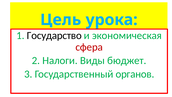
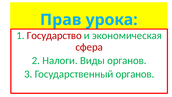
Цель: Цель -> Прав
Государство colour: black -> red
Виды бюджет: бюджет -> органов
